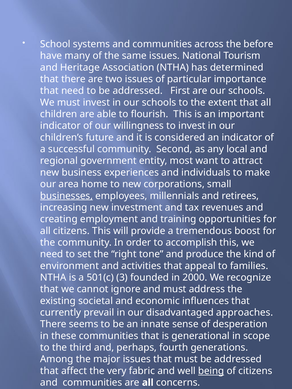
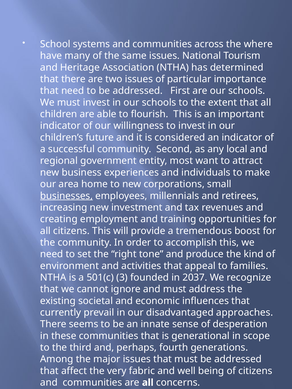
before: before -> where
2000: 2000 -> 2037
being underline: present -> none
